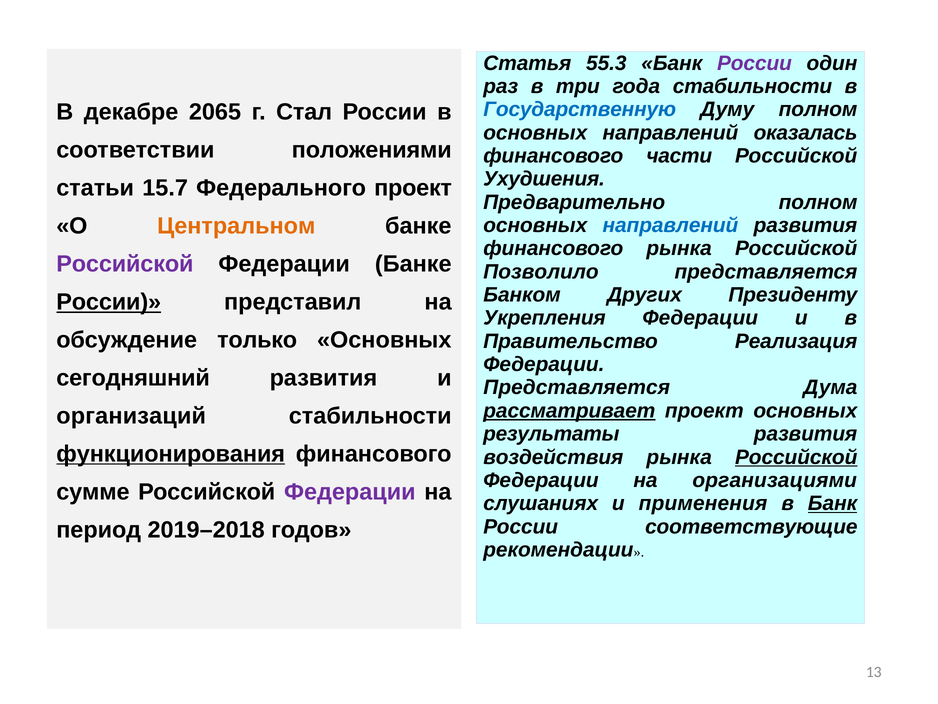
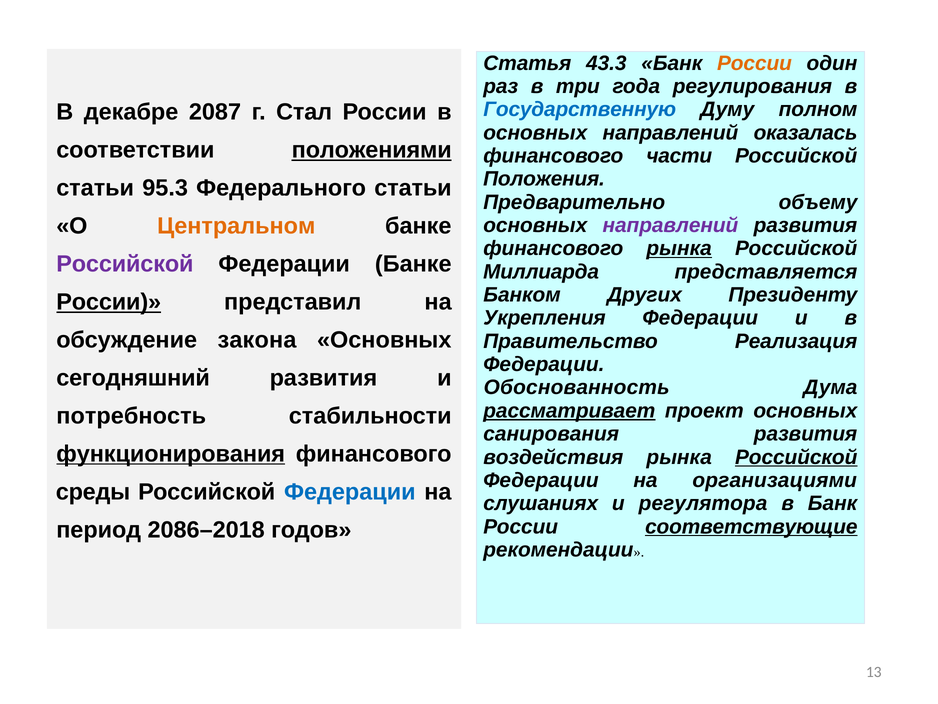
55.3: 55.3 -> 43.3
России at (754, 63) colour: purple -> orange
года стабильности: стабильности -> регулирования
2065: 2065 -> 2087
положениями underline: none -> present
Ухудшения: Ухудшения -> Положения
15.7: 15.7 -> 95.3
Федерального проект: проект -> статьи
Предварительно полном: полном -> объему
направлений at (670, 225) colour: blue -> purple
рынка at (679, 248) underline: none -> present
Позволило: Позволило -> Миллиарда
только: только -> закона
Представляется at (577, 387): Представляется -> Обоснованность
организаций: организаций -> потребность
результаты: результаты -> санирования
сумме: сумме -> среды
Федерации at (350, 492) colour: purple -> blue
применения: применения -> регулятора
Банк at (833, 503) underline: present -> none
соответствующие underline: none -> present
2019–2018: 2019–2018 -> 2086–2018
